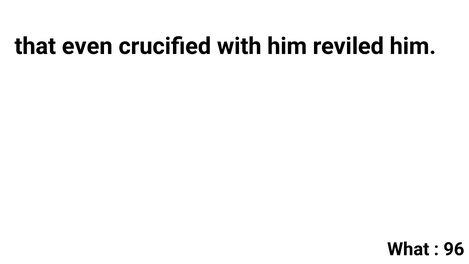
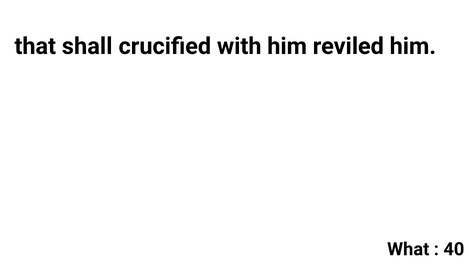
even: even -> shall
96: 96 -> 40
